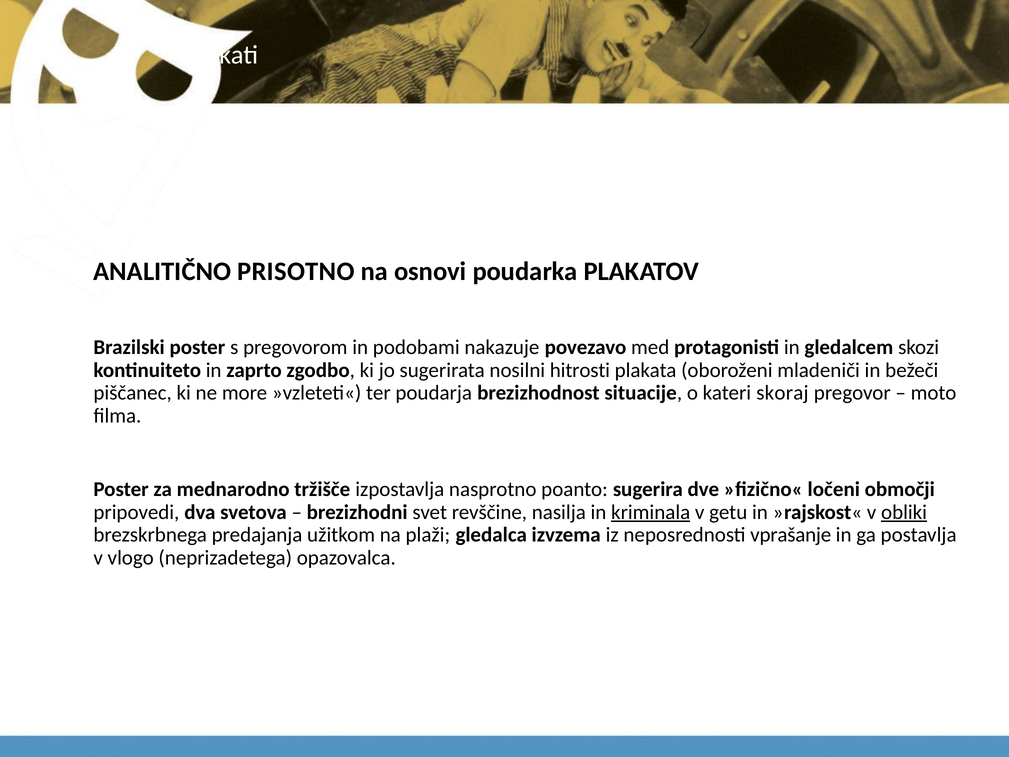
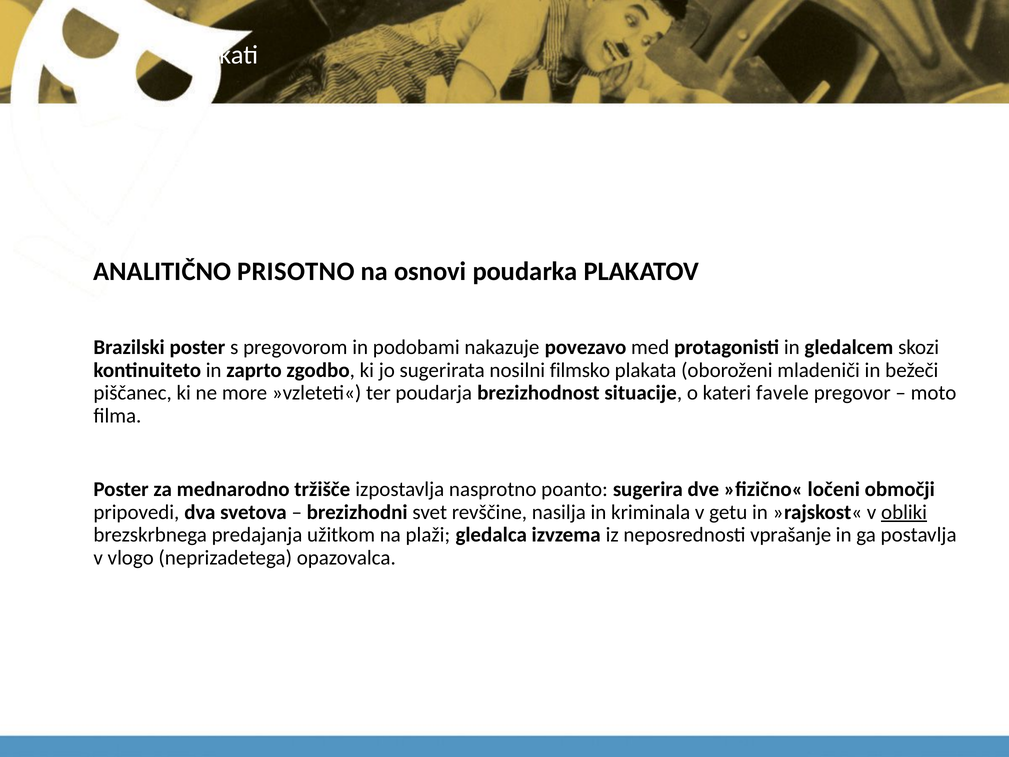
hitrosti: hitrosti -> filmsko
skoraj: skoraj -> favele
kriminala underline: present -> none
